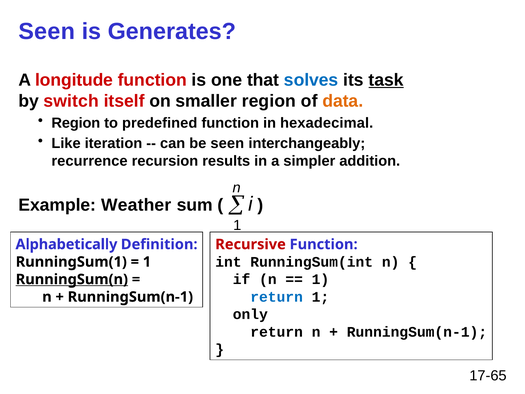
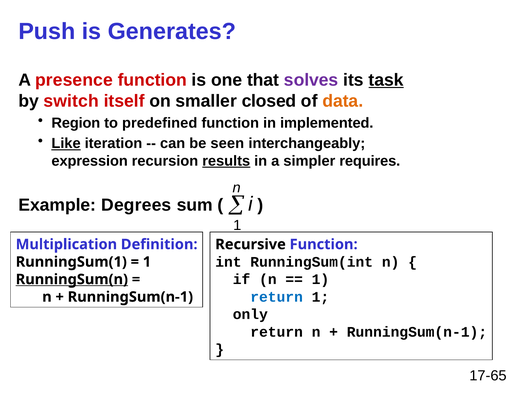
Seen at (47, 32): Seen -> Push
longitude: longitude -> presence
solves colour: blue -> purple
smaller region: region -> closed
hexadecimal: hexadecimal -> implemented
Like underline: none -> present
recurrence: recurrence -> expression
results underline: none -> present
addition: addition -> requires
Weather: Weather -> Degrees
Alphabetically: Alphabetically -> Multiplication
Recursive colour: red -> black
